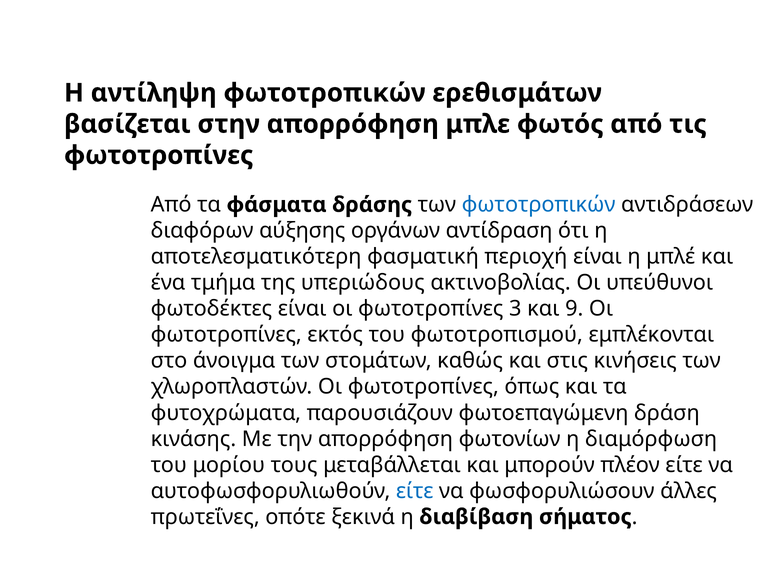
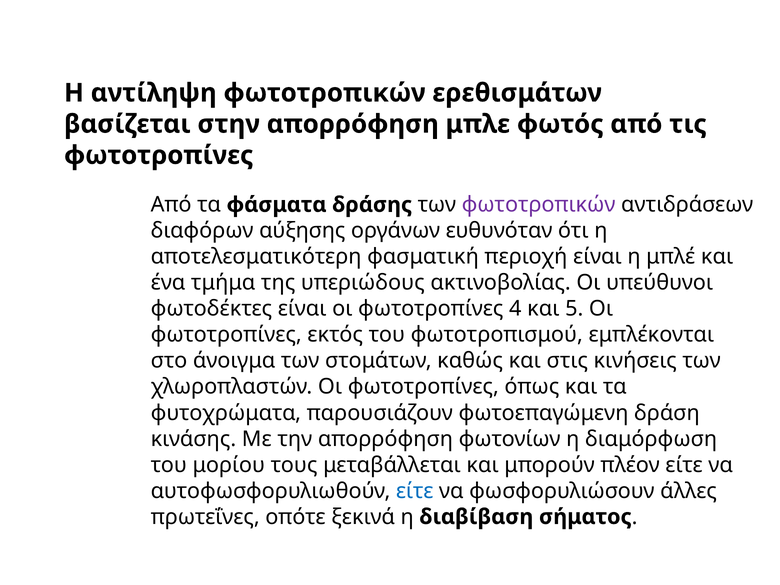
φωτοτροπικών at (539, 205) colour: blue -> purple
αντίδραση: αντίδραση -> ευθυνόταν
3: 3 -> 4
9: 9 -> 5
